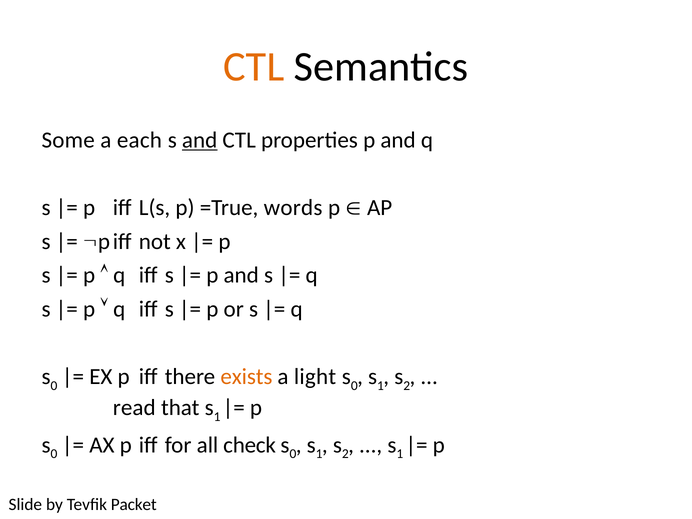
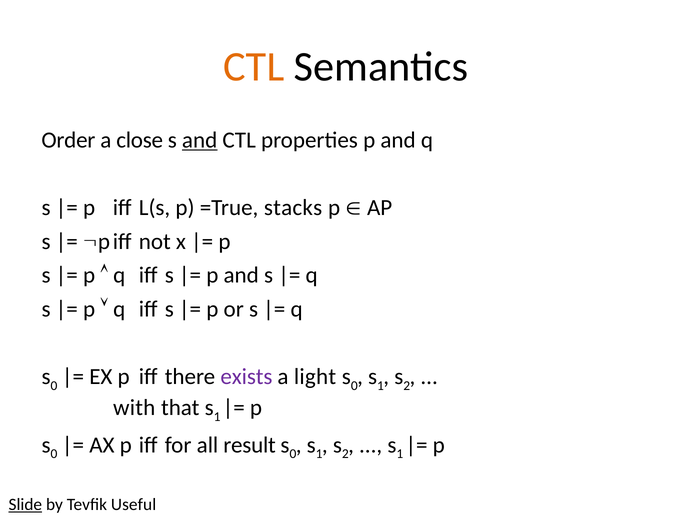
Some: Some -> Order
each: each -> close
words: words -> stacks
exists colour: orange -> purple
read: read -> with
check: check -> result
Slide underline: none -> present
Packet: Packet -> Useful
